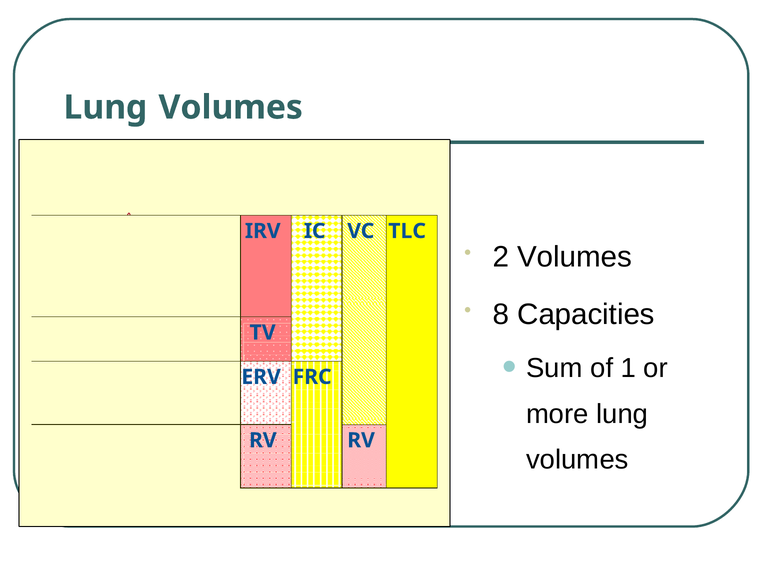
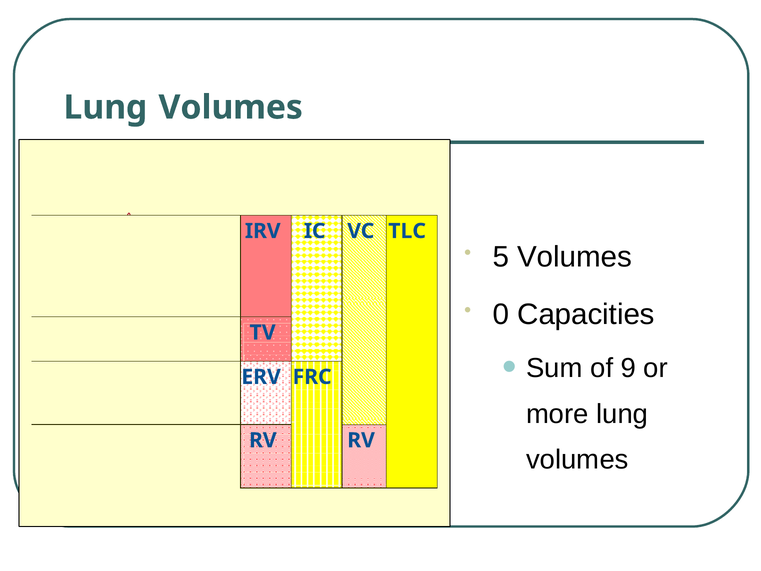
2: 2 -> 5
8: 8 -> 0
1: 1 -> 9
